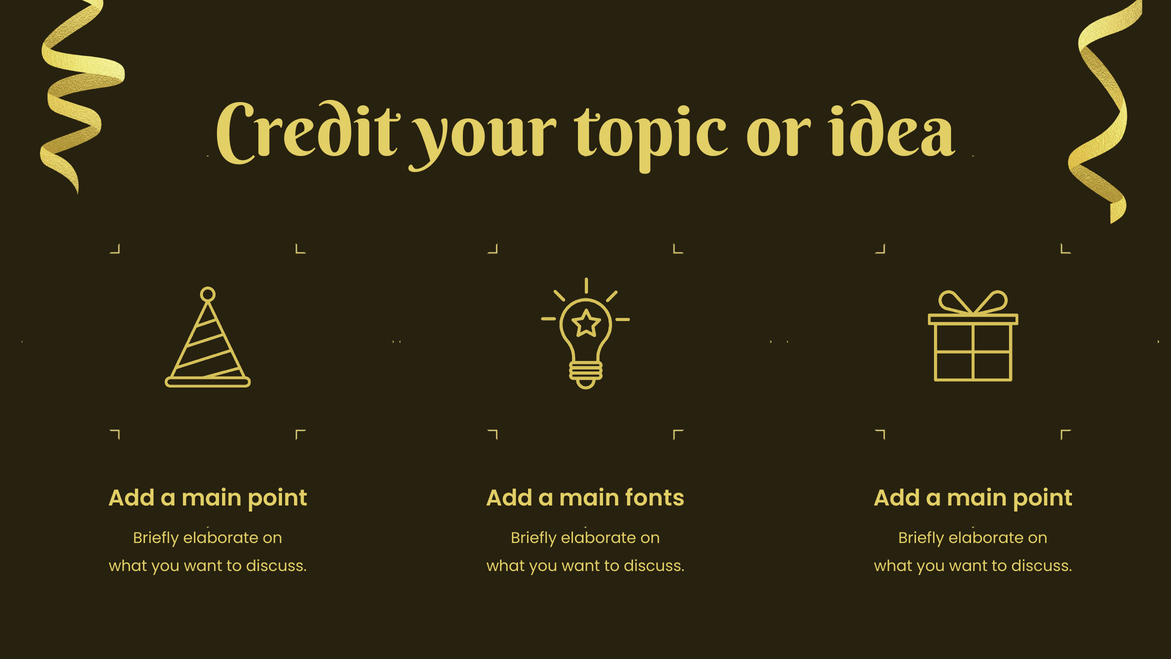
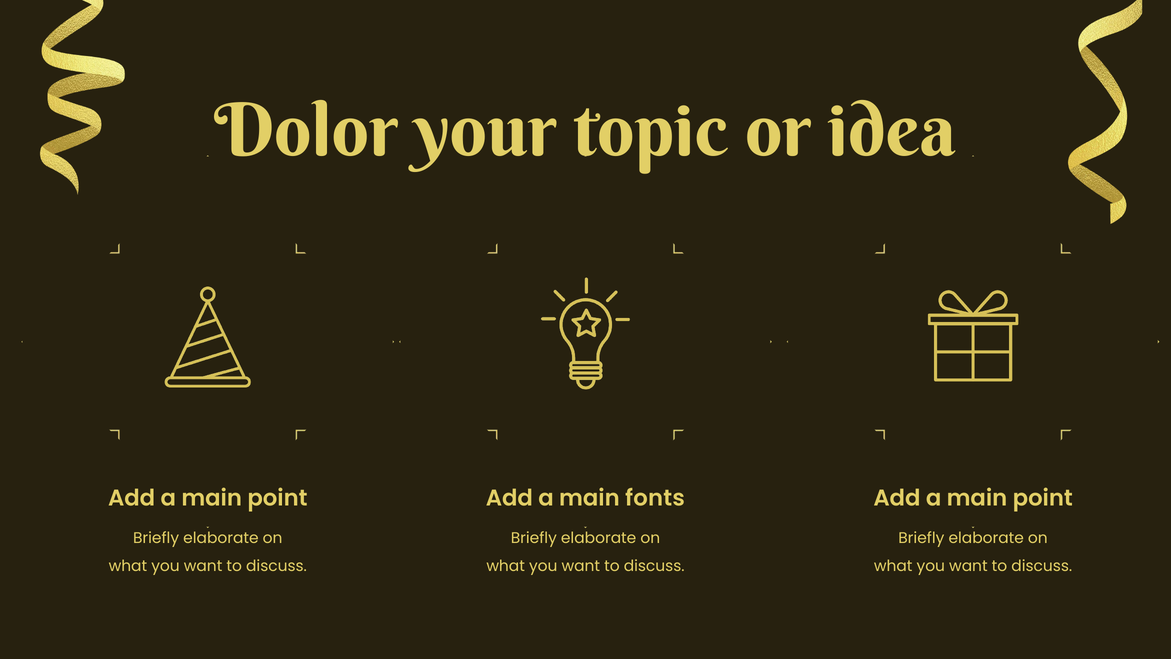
Credit: Credit -> Dolor
